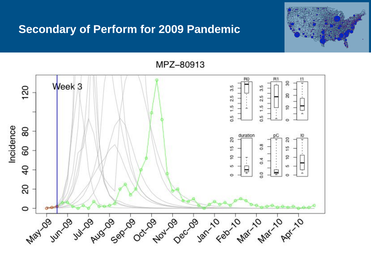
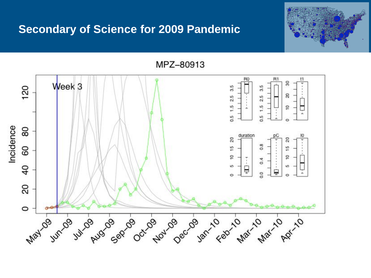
Perform: Perform -> Science
